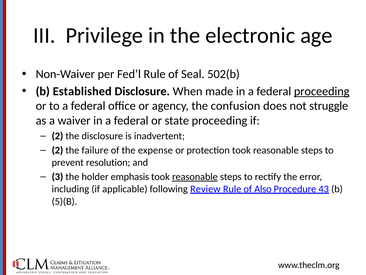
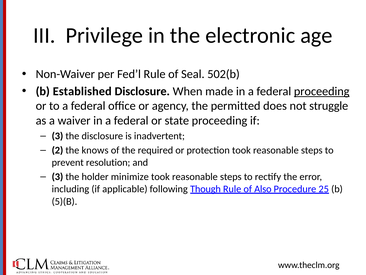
confusion: confusion -> permitted
2 at (57, 136): 2 -> 3
failure: failure -> knows
expense: expense -> required
emphasis: emphasis -> minimize
reasonable at (195, 176) underline: present -> none
Review: Review -> Though
43: 43 -> 25
